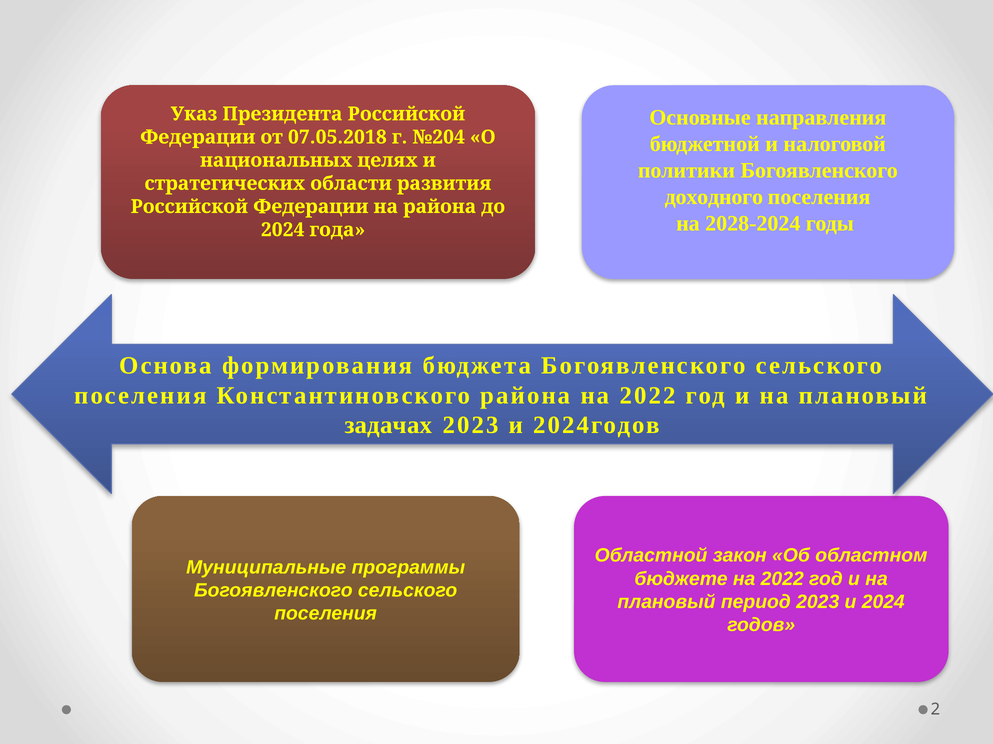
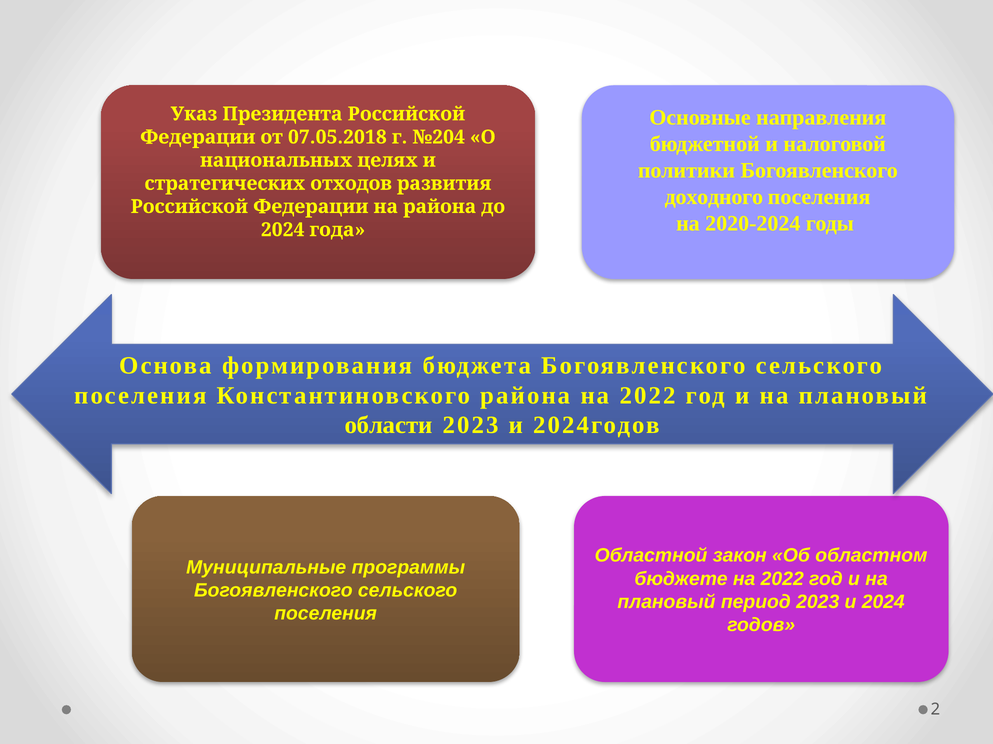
области: области -> отходов
2028-2024: 2028-2024 -> 2020-2024
задачах: задачах -> области
